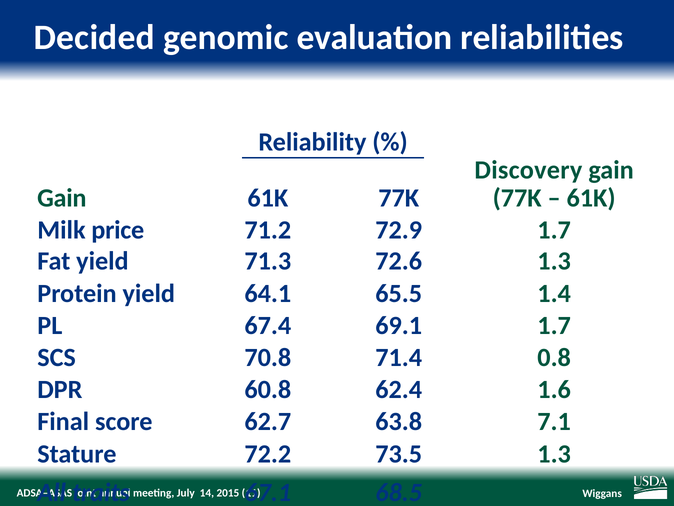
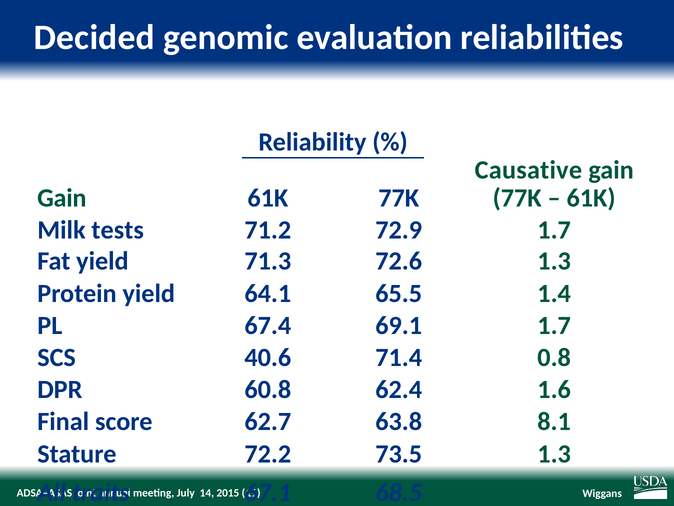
Discovery: Discovery -> Causative
price: price -> tests
70.8: 70.8 -> 40.6
7.1: 7.1 -> 8.1
